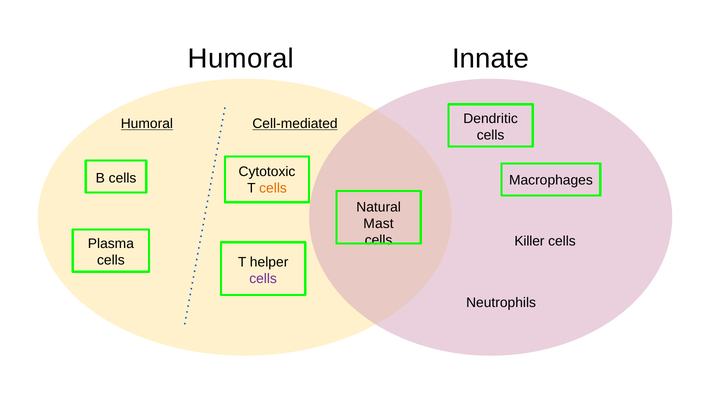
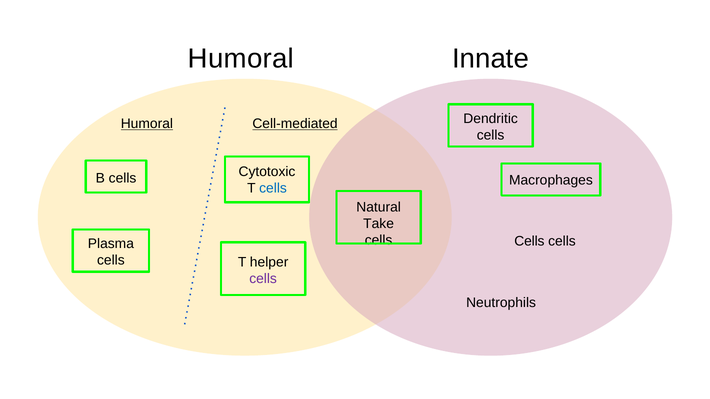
cells at (273, 189) colour: orange -> blue
Mast: Mast -> Take
Killer at (529, 242): Killer -> Cells
